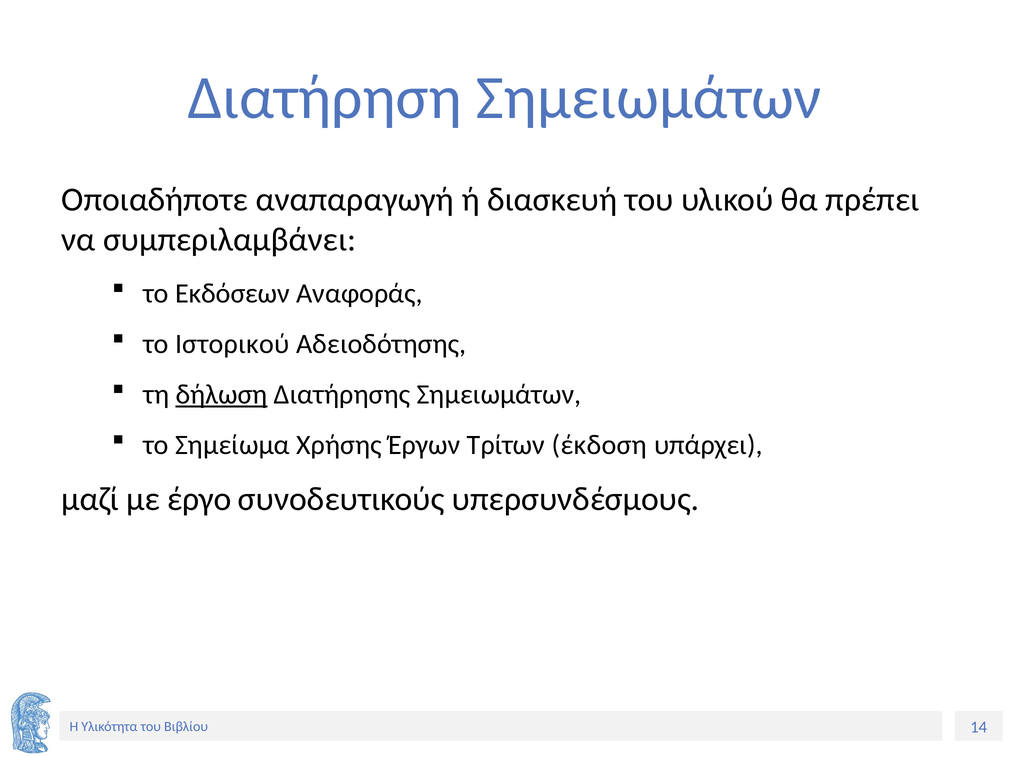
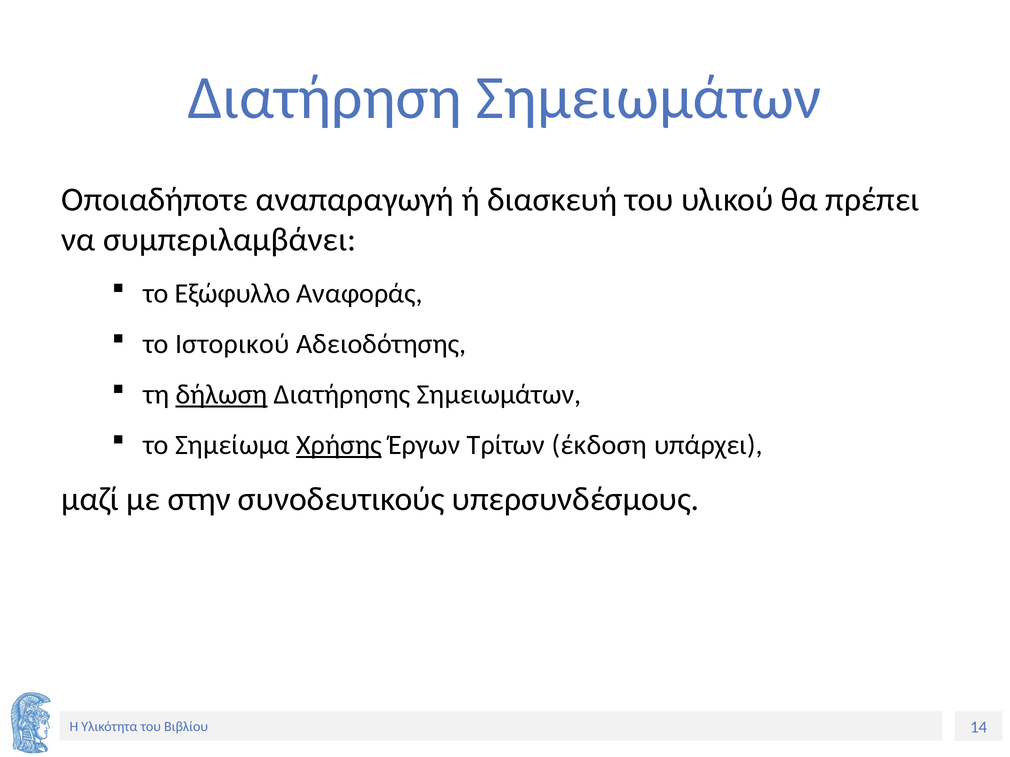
Εκδόσεων: Εκδόσεων -> Εξώφυλλο
Χρήσης underline: none -> present
έργο: έργο -> στην
